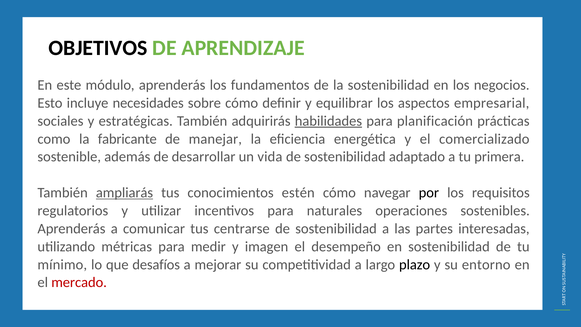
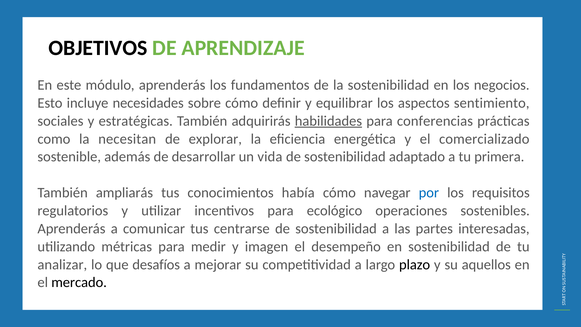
empresarial: empresarial -> sentimiento
planificación: planificación -> conferencias
fabricante: fabricante -> necesitan
manejar: manejar -> explorar
ampliarás underline: present -> none
estén: estén -> había
por colour: black -> blue
naturales: naturales -> ecológico
mínimo: mínimo -> analizar
entorno: entorno -> aquellos
mercado colour: red -> black
